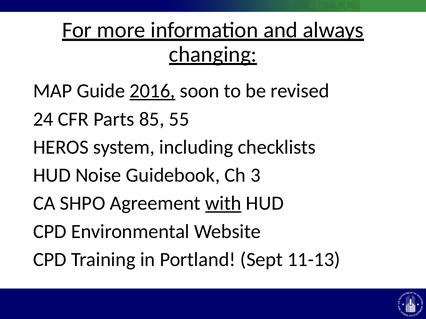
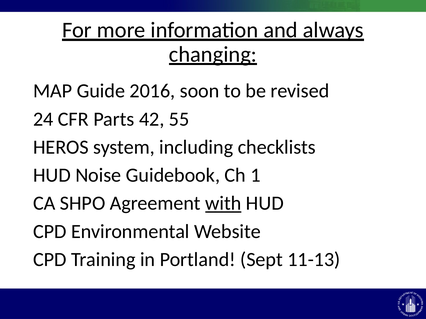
2016 underline: present -> none
85: 85 -> 42
3: 3 -> 1
